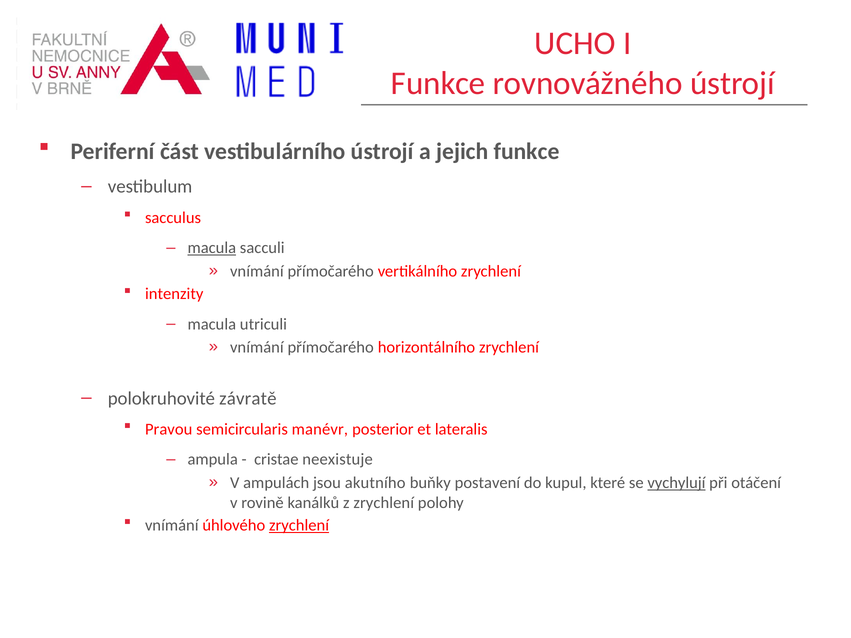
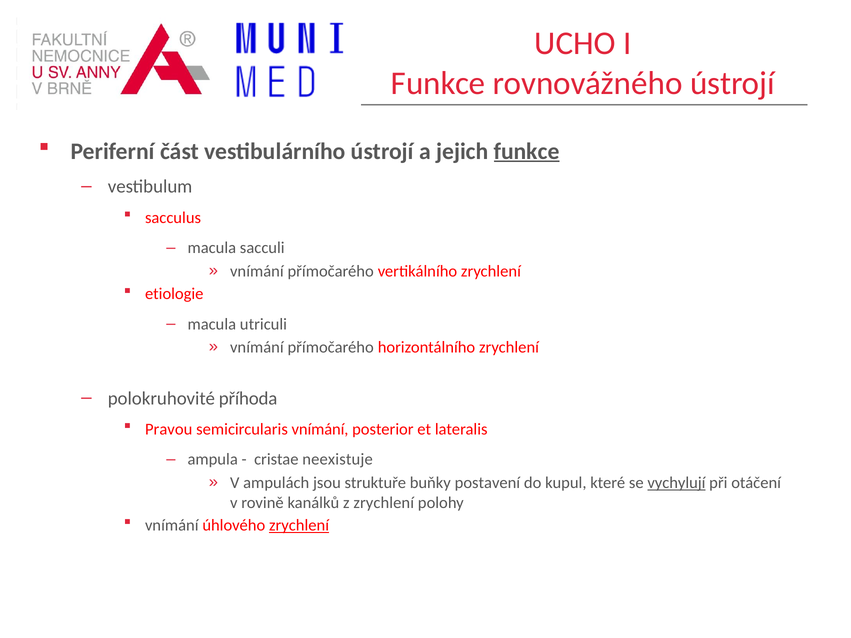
funkce at (527, 151) underline: none -> present
macula at (212, 248) underline: present -> none
intenzity: intenzity -> etiologie
závratě: závratě -> příhoda
semicircularis manévr: manévr -> vnímání
akutního: akutního -> struktuře
